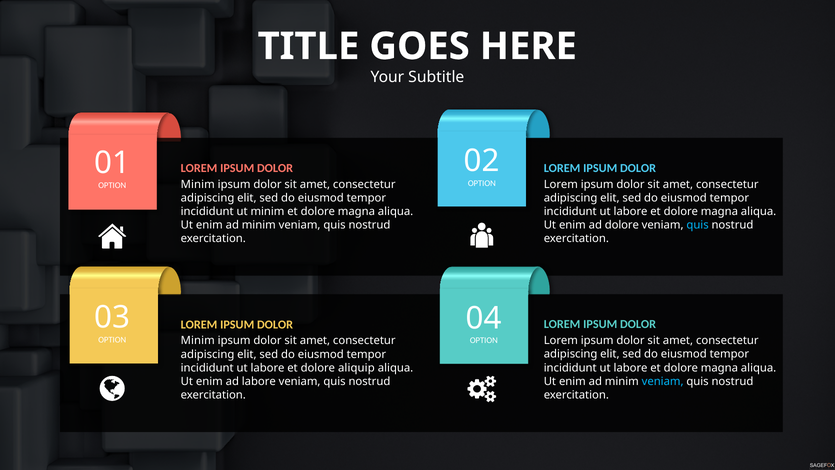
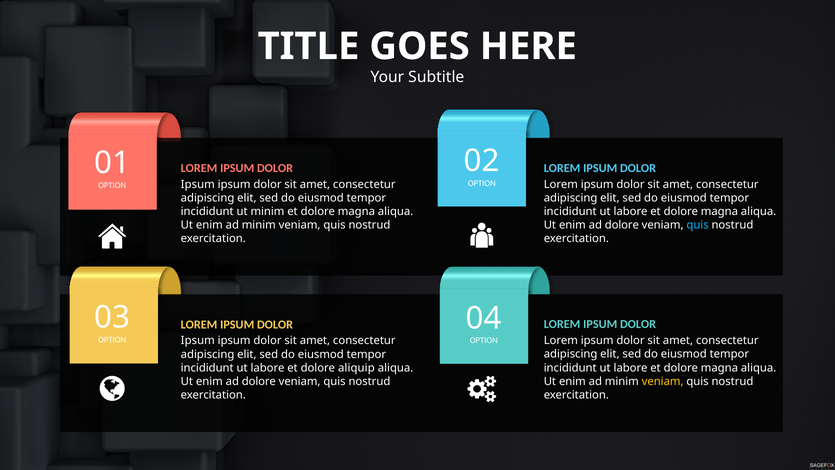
Minim at (198, 184): Minim -> Ipsum
Minim at (198, 340): Minim -> Ipsum
veniam at (663, 381) colour: light blue -> yellow
labore at (259, 381): labore -> dolore
